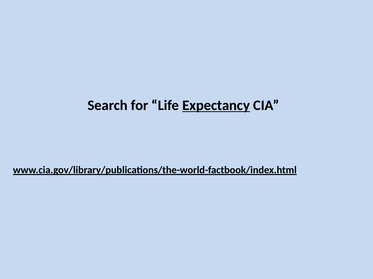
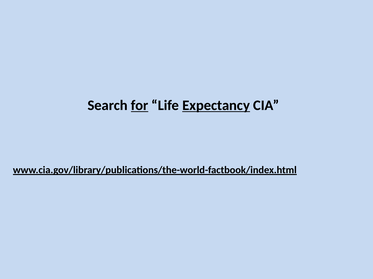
for underline: none -> present
